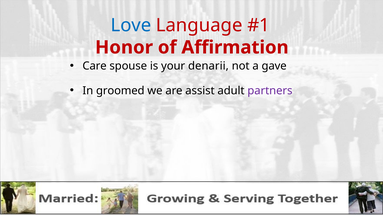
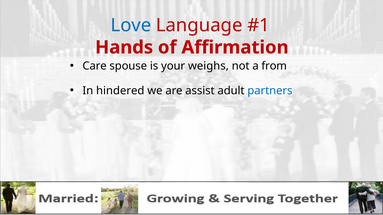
Honor: Honor -> Hands
denarii: denarii -> weighs
gave: gave -> from
groomed: groomed -> hindered
partners colour: purple -> blue
